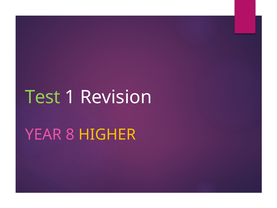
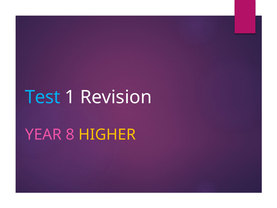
Test colour: light green -> light blue
